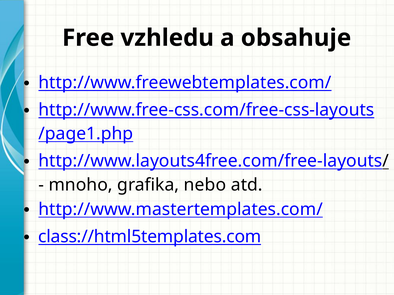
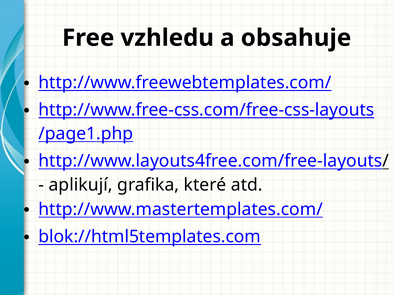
mnoho: mnoho -> aplikují
nebo: nebo -> které
class://html5templates.com: class://html5templates.com -> blok://html5templates.com
